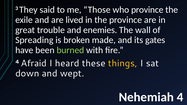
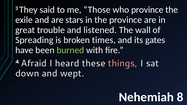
lived: lived -> stars
enemies: enemies -> listened
made: made -> times
things colour: yellow -> pink
Nehemiah 4: 4 -> 8
